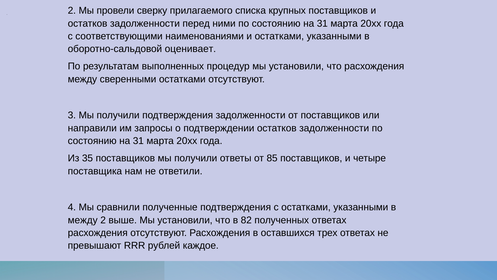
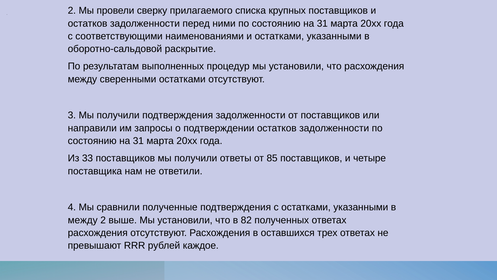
оценивает: оценивает -> раскрытие
35: 35 -> 33
